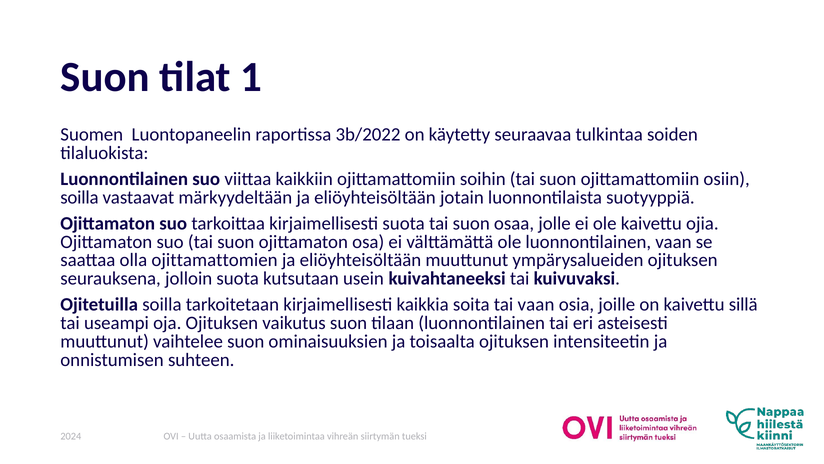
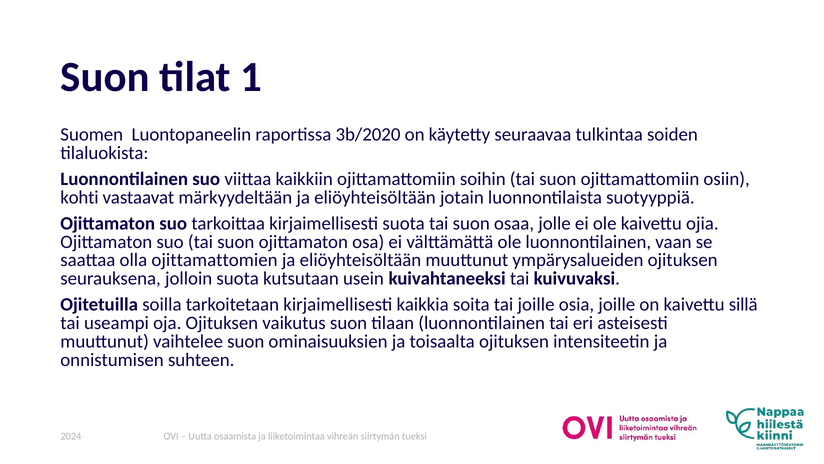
3b/2022: 3b/2022 -> 3b/2020
soilla at (79, 197): soilla -> kohti
tai vaan: vaan -> joille
